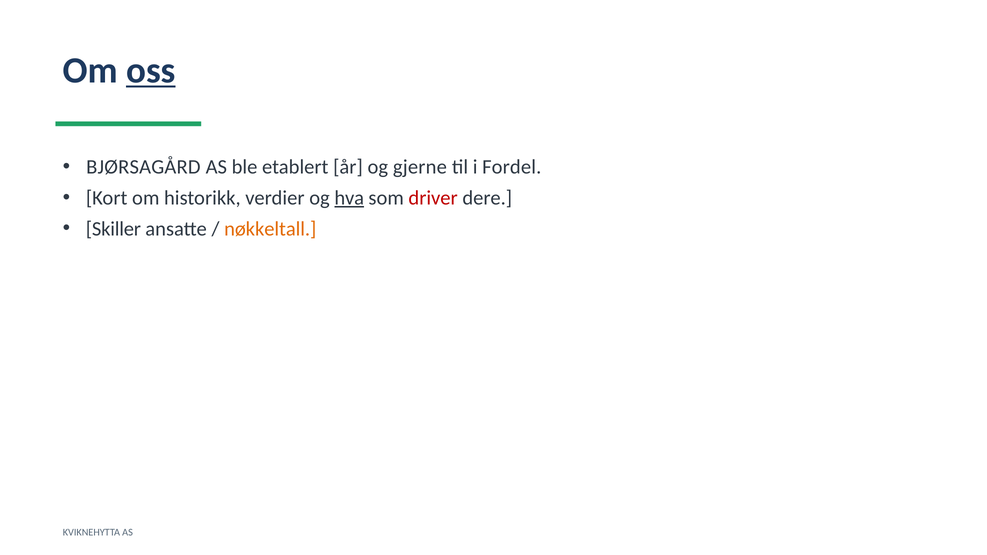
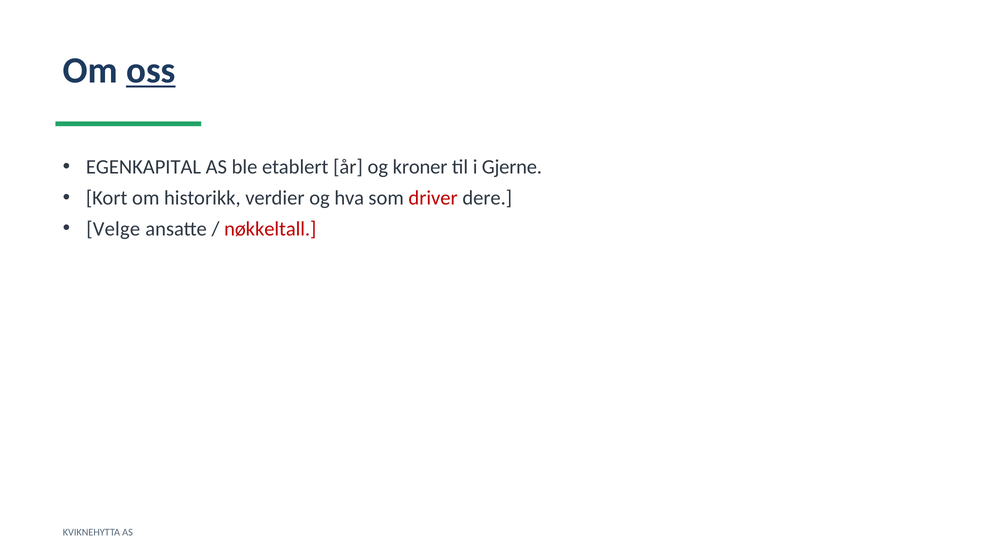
BJØRSAGÅRD: BJØRSAGÅRD -> EGENKAPITAL
gjerne: gjerne -> kroner
Fordel: Fordel -> Gjerne
hva underline: present -> none
Skiller: Skiller -> Velge
nøkkeltall colour: orange -> red
